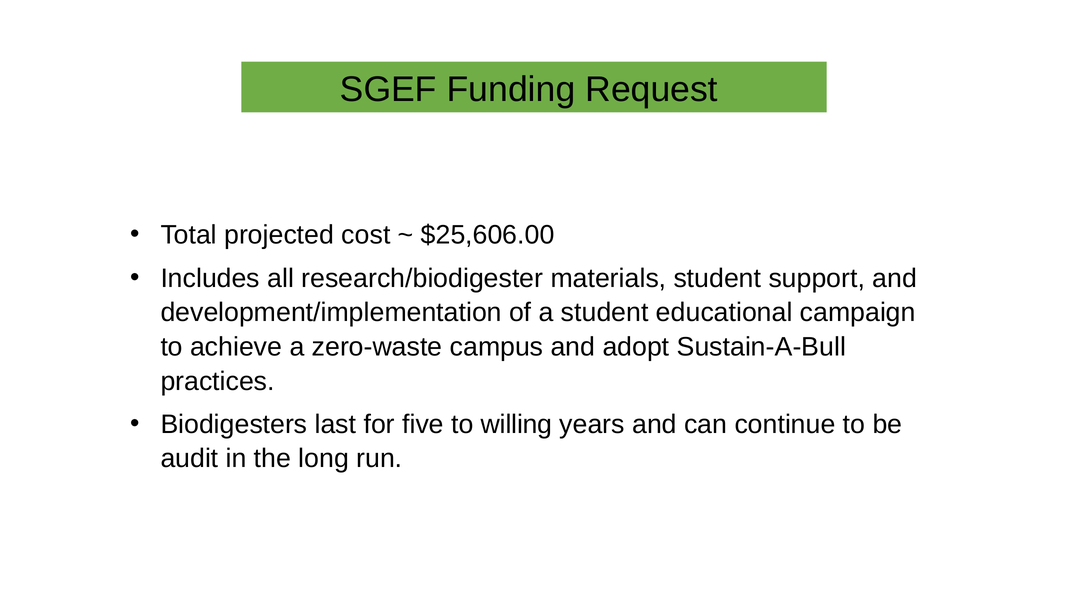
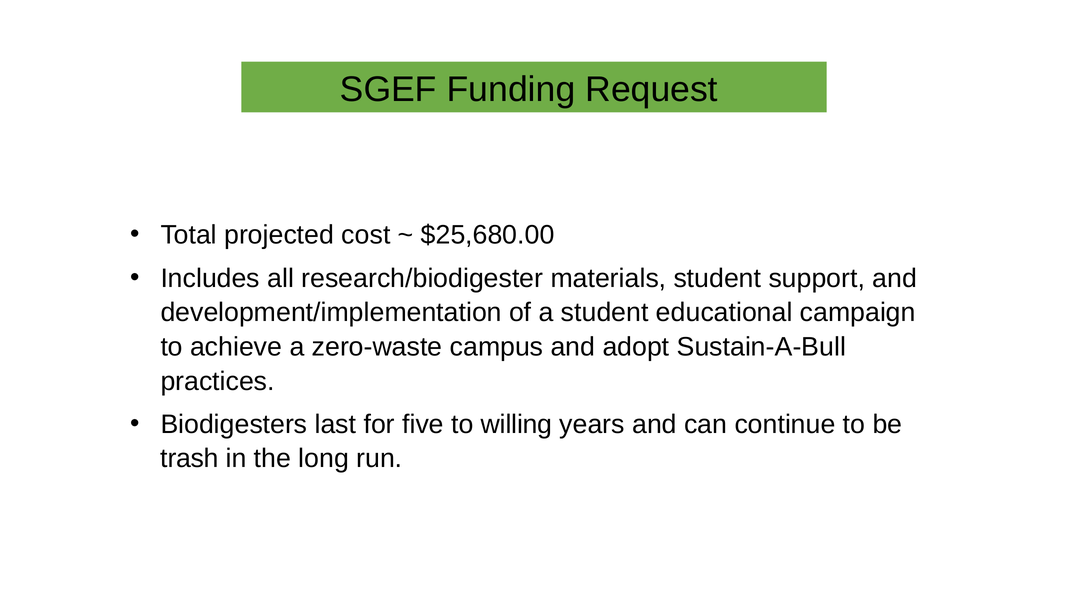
$25,606.00: $25,606.00 -> $25,680.00
audit: audit -> trash
